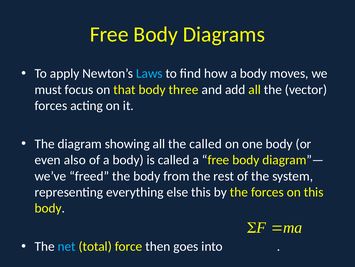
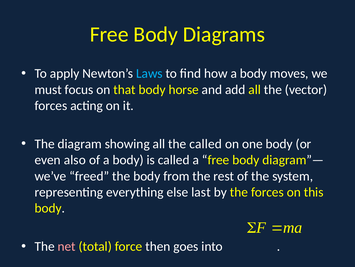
three: three -> horse
else this: this -> last
net colour: light blue -> pink
